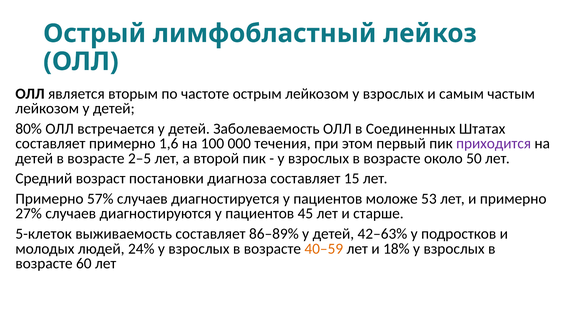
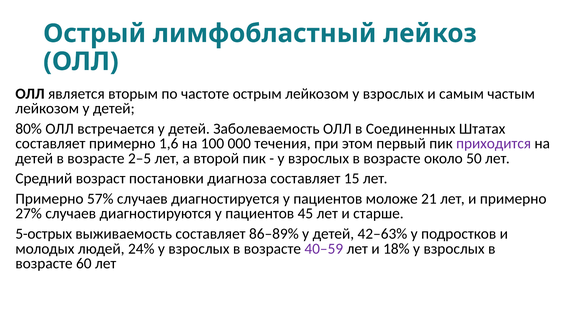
53: 53 -> 21
5-клеток: 5-клеток -> 5-острых
40–59 colour: orange -> purple
